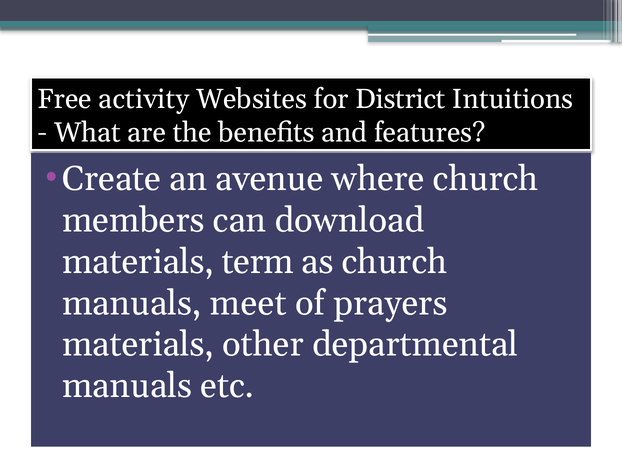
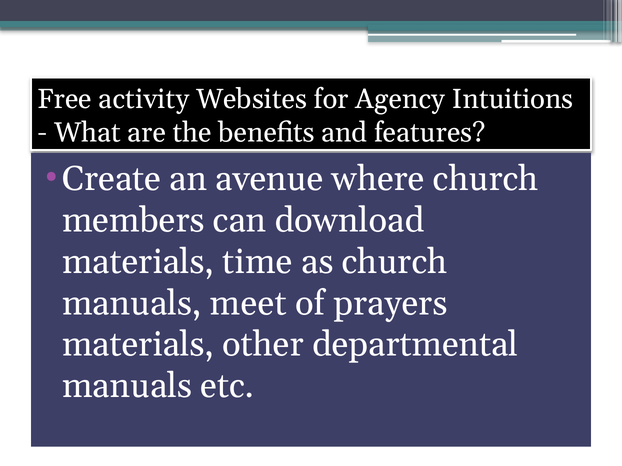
District: District -> Agency
term: term -> time
